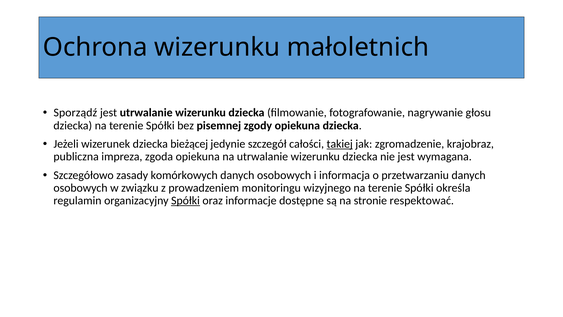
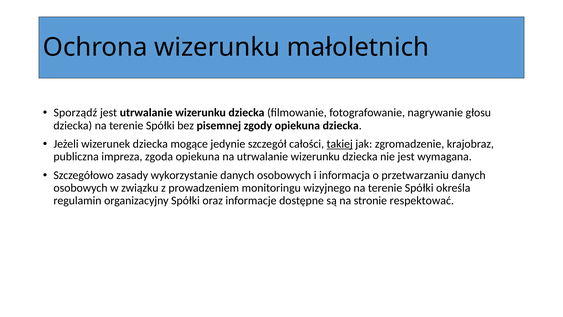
bieżącej: bieżącej -> mogące
komórkowych: komórkowych -> wykorzystanie
Spółki at (185, 201) underline: present -> none
